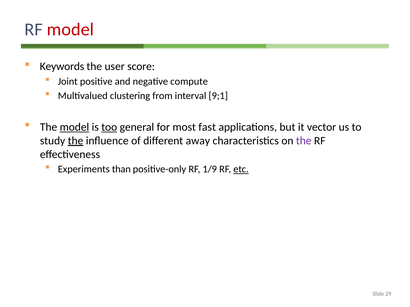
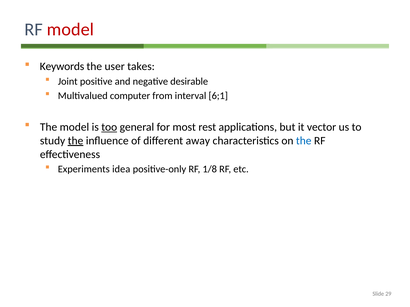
score: score -> takes
compute: compute -> desirable
clustering: clustering -> computer
9;1: 9;1 -> 6;1
model at (74, 127) underline: present -> none
fast: fast -> rest
the at (304, 141) colour: purple -> blue
than: than -> idea
1/9: 1/9 -> 1/8
etc underline: present -> none
